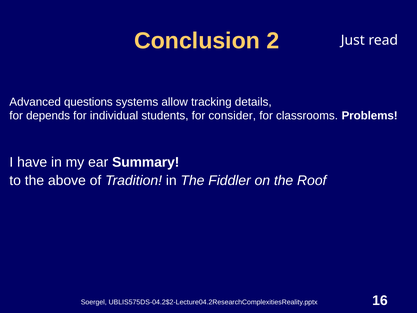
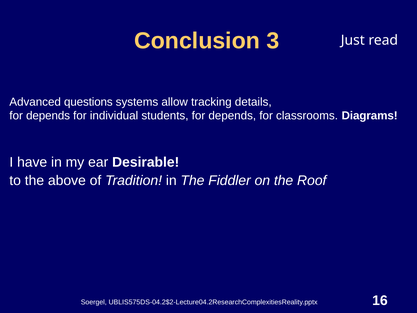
2: 2 -> 3
students for consider: consider -> depends
Problems: Problems -> Diagrams
Summary: Summary -> Desirable
